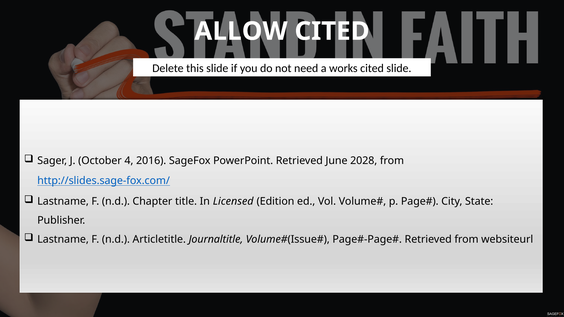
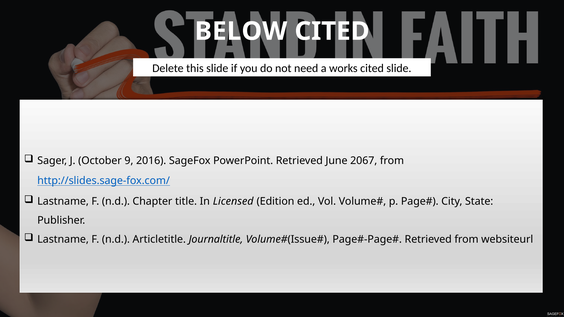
ALLOW: ALLOW -> BELOW
4: 4 -> 9
2028: 2028 -> 2067
